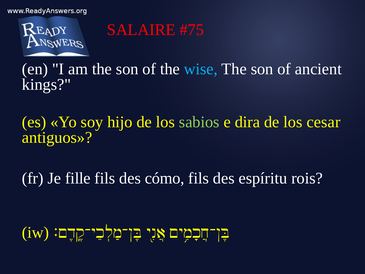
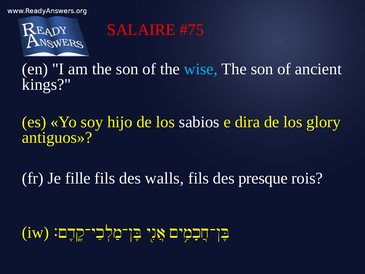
sabios colour: light green -> white
cesar: cesar -> glory
cómo: cómo -> walls
espíritu: espíritu -> presque
